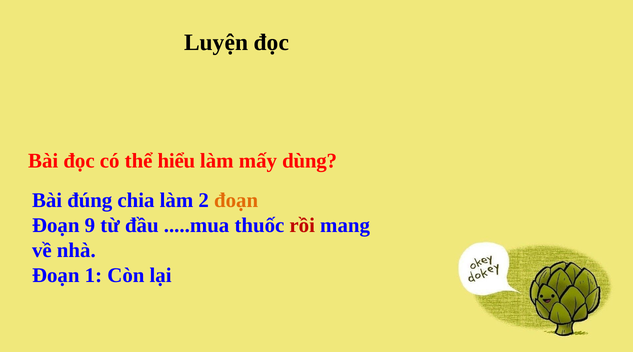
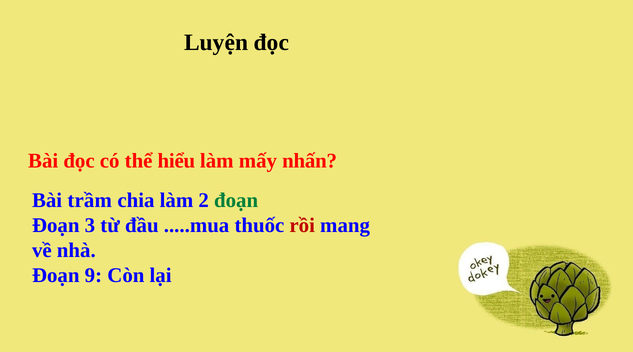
dùng: dùng -> nhấn
đúng: đúng -> trầm
đoạn at (236, 200) colour: orange -> green
9: 9 -> 3
1: 1 -> 9
